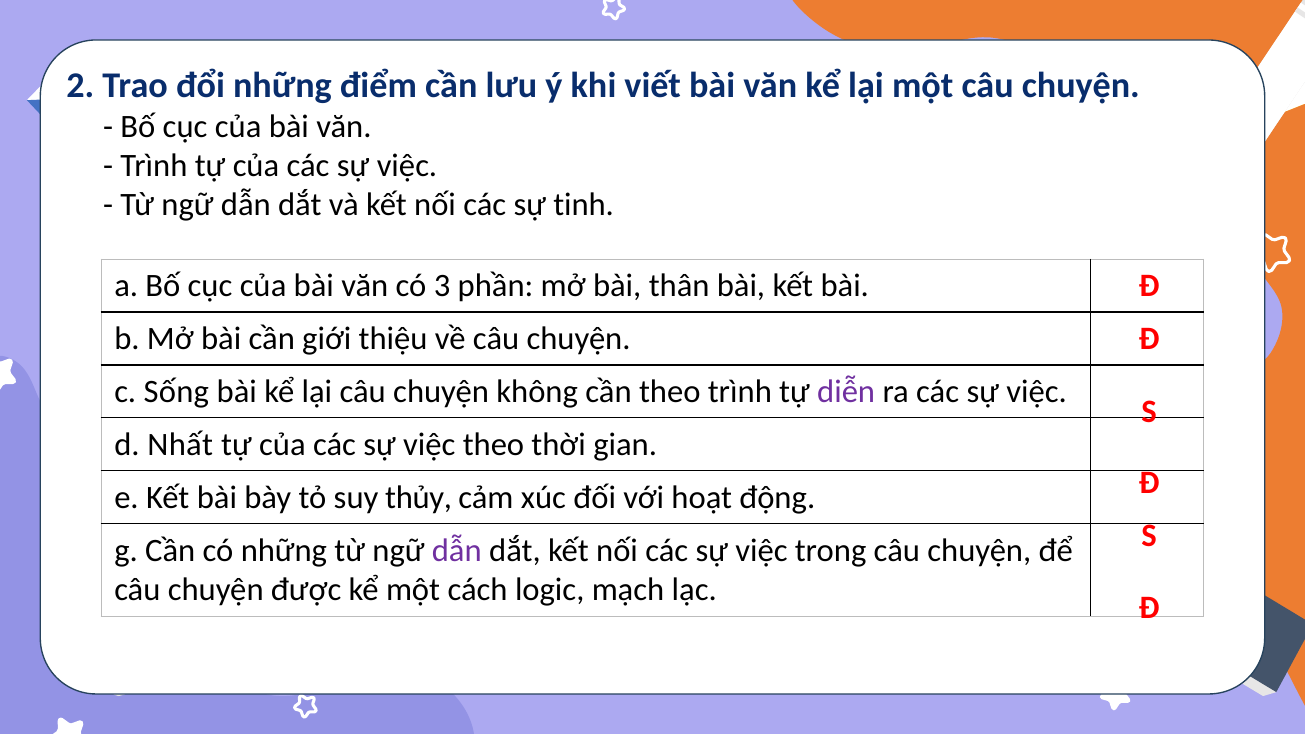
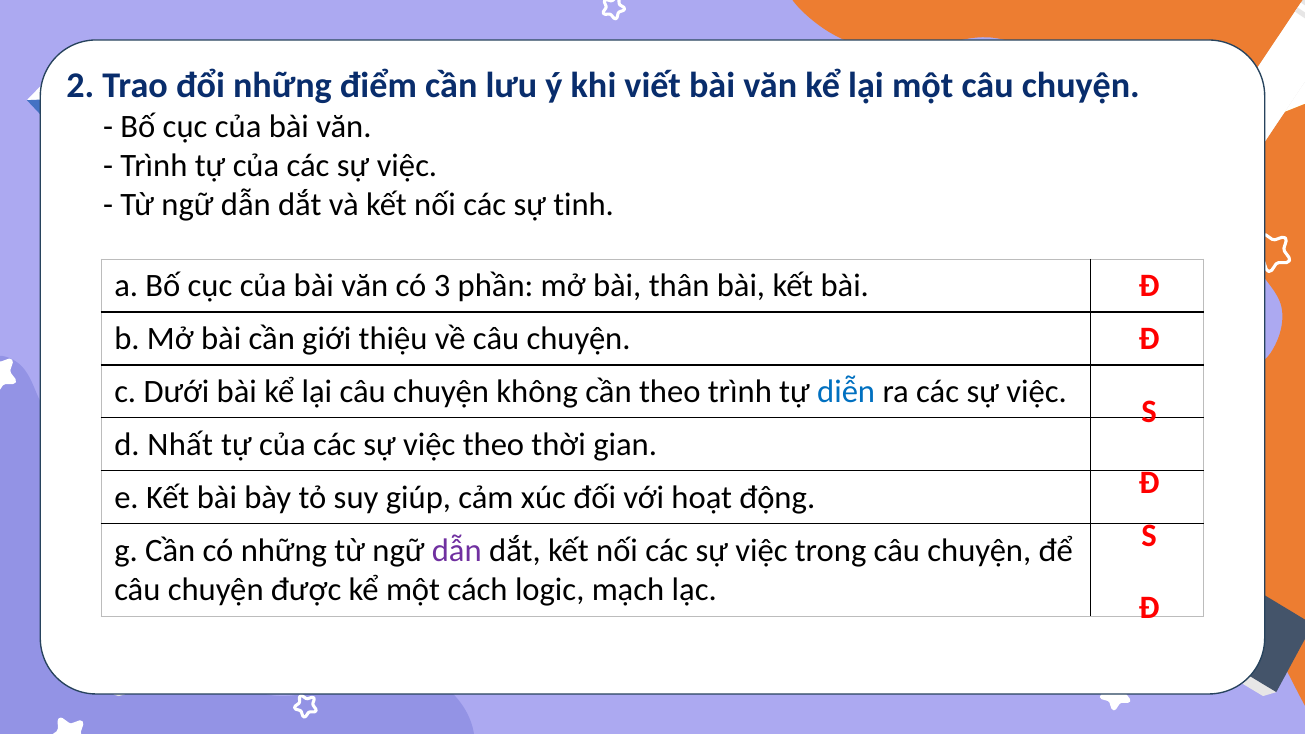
Sống: Sống -> Dưới
diễn colour: purple -> blue
thủy: thủy -> giúp
